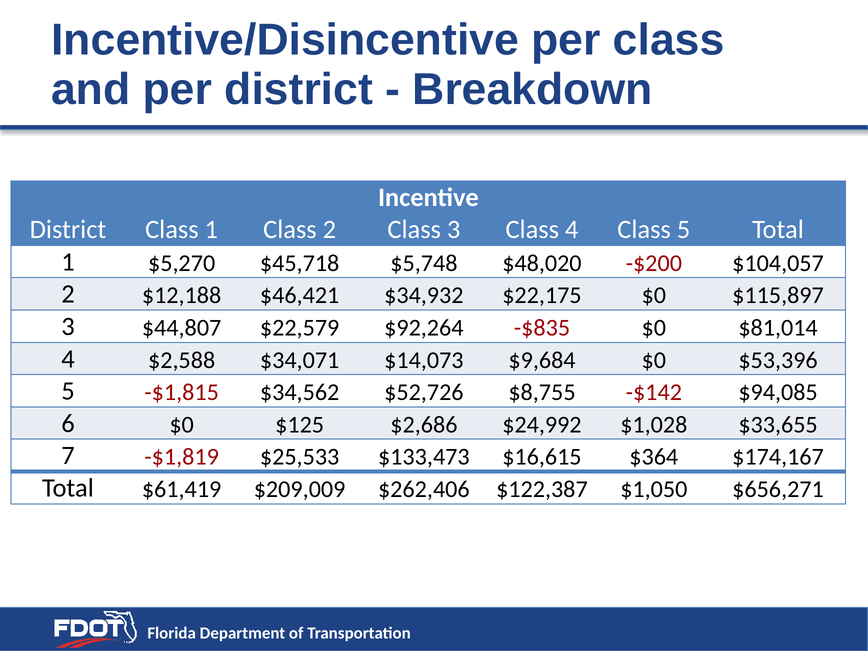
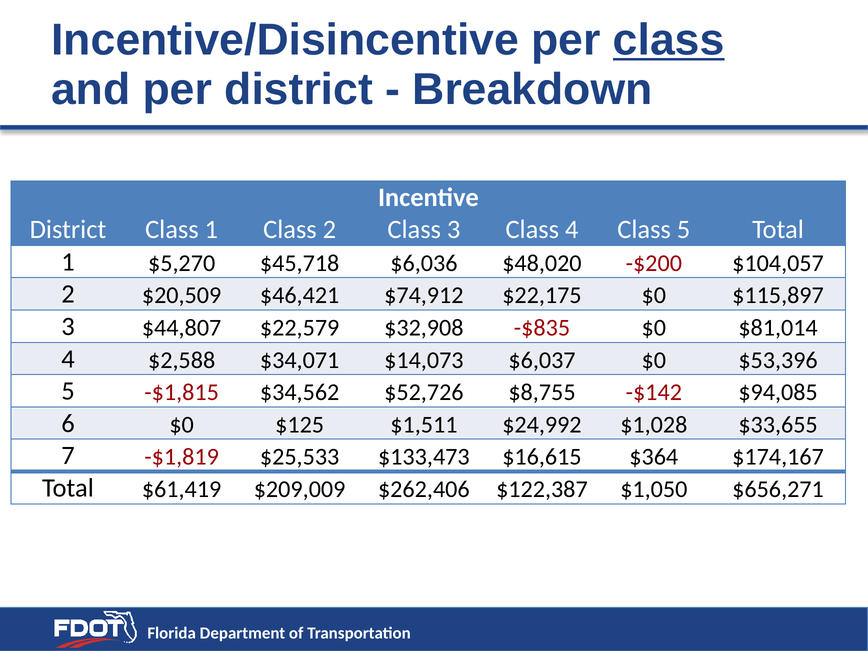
class at (669, 40) underline: none -> present
$5,748: $5,748 -> $6,036
$12,188: $12,188 -> $20,509
$34,932: $34,932 -> $74,912
$92,264: $92,264 -> $32,908
$9,684: $9,684 -> $6,037
$2,686: $2,686 -> $1,511
